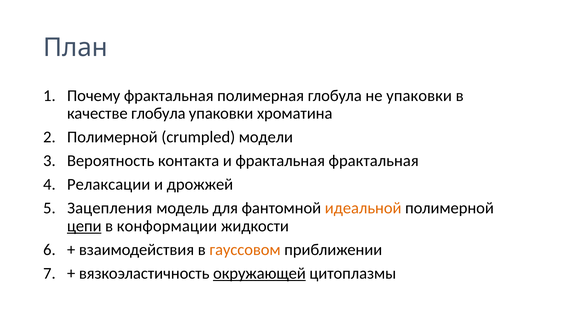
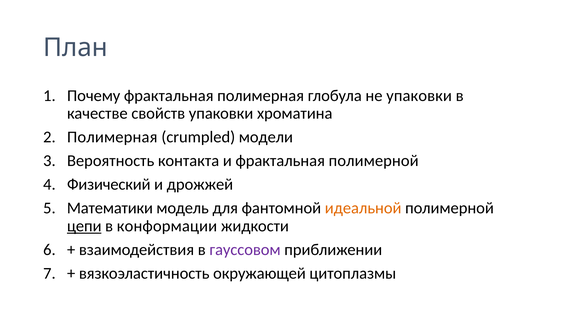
качестве глобула: глобула -> свойств
Полимерной at (112, 137): Полимерной -> Полимерная
фрактальная фрактальная: фрактальная -> полимерной
Релаксации: Релаксации -> Физический
Зацепления: Зацепления -> Математики
гауссовом colour: orange -> purple
окружающей underline: present -> none
